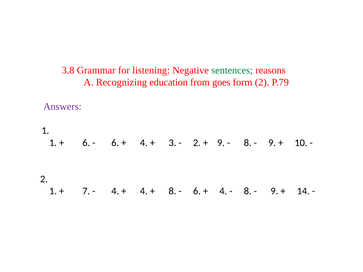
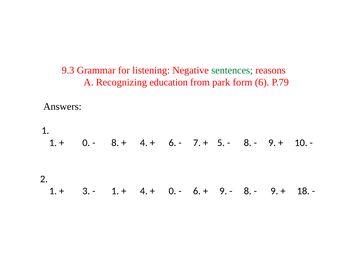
3.8: 3.8 -> 9.3
goes: goes -> park
form 2: 2 -> 6
Answers colour: purple -> black
6 at (86, 143): 6 -> 0
6 at (115, 143): 6 -> 8
3 at (172, 143): 3 -> 6
2 at (197, 143): 2 -> 7
9 at (221, 143): 9 -> 5
7: 7 -> 3
4 at (115, 191): 4 -> 1
8 at (172, 191): 8 -> 0
4 at (223, 191): 4 -> 9
14: 14 -> 18
